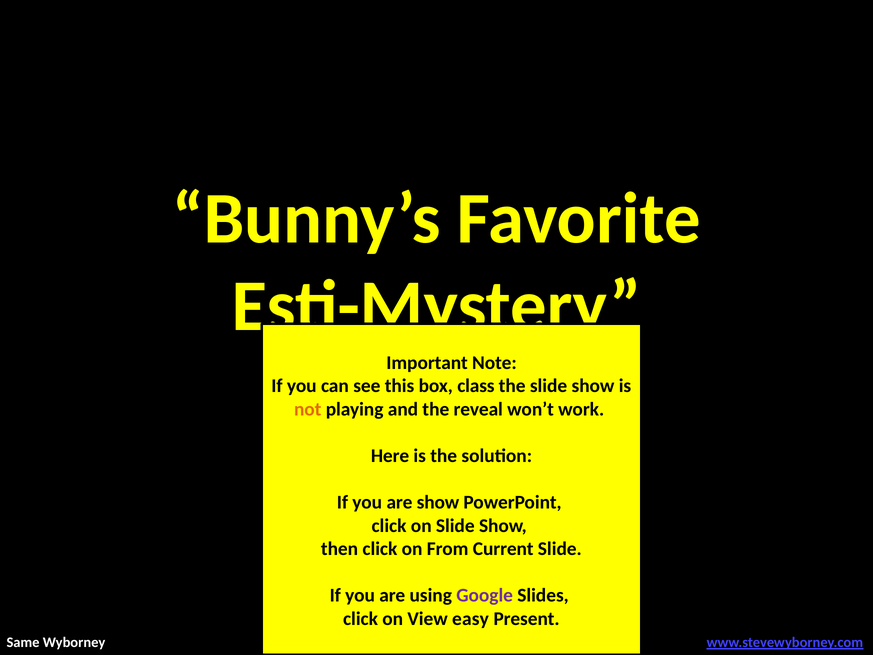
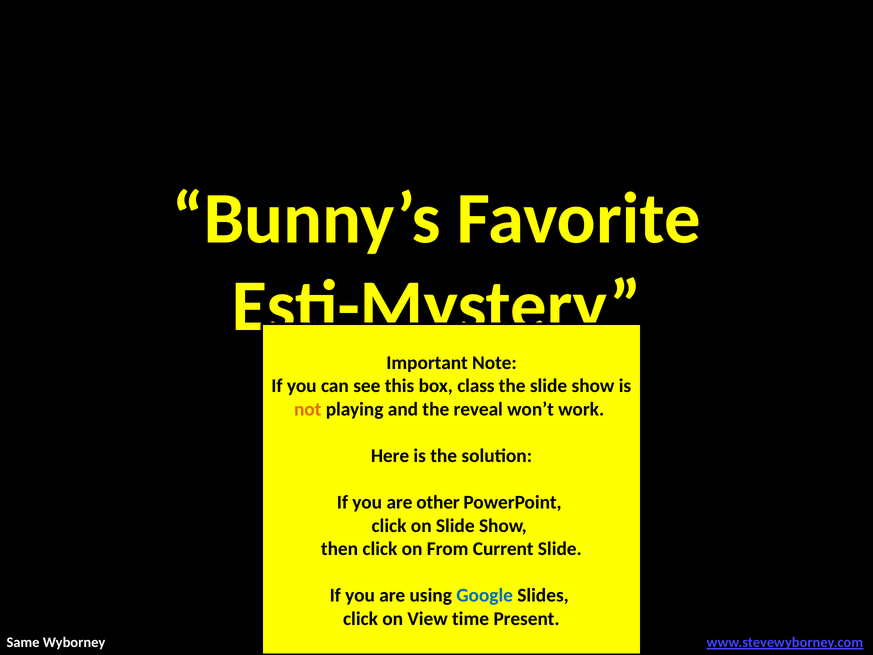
are show: show -> other
Google colour: purple -> blue
easy: easy -> time
